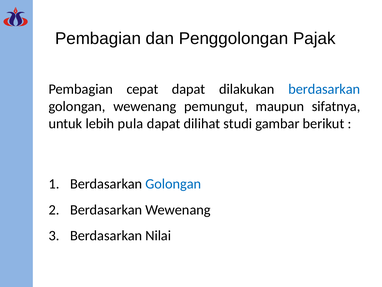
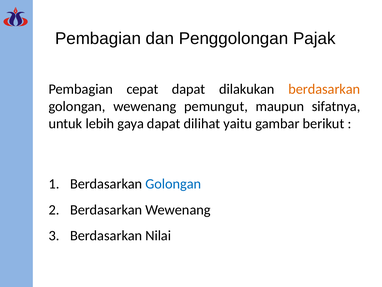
berdasarkan at (324, 89) colour: blue -> orange
pula: pula -> gaya
studi: studi -> yaitu
